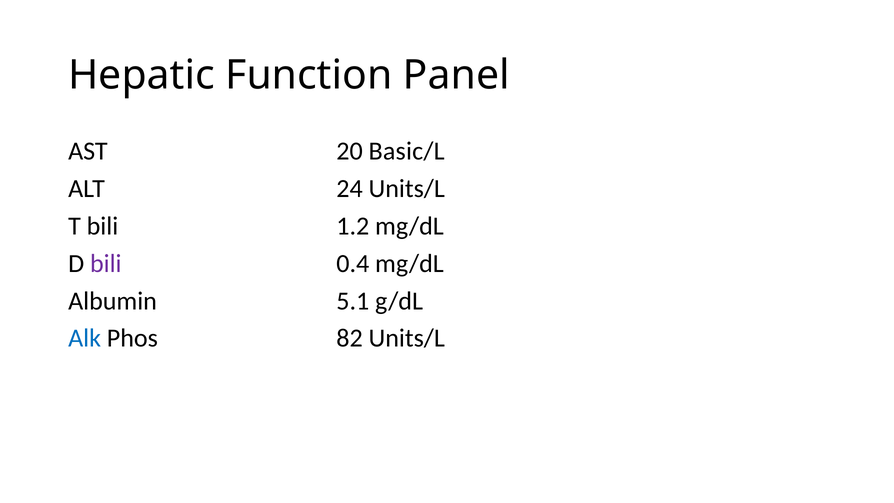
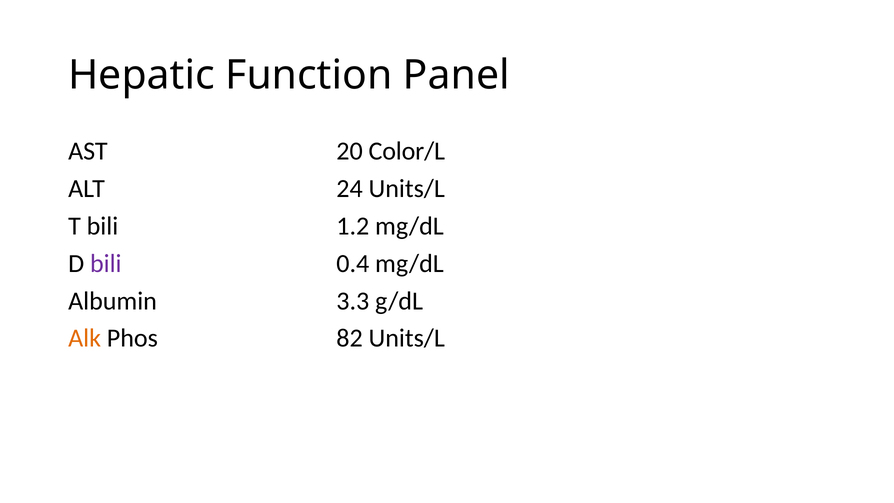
Basic/L: Basic/L -> Color/L
5.1: 5.1 -> 3.3
Alk colour: blue -> orange
